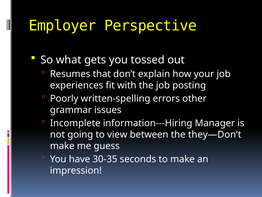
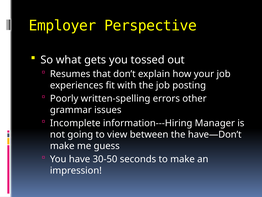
they—Don’t: they—Don’t -> have—Don’t
30-35: 30-35 -> 30-50
